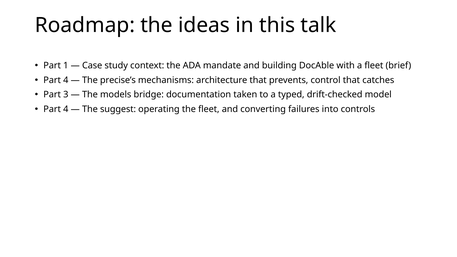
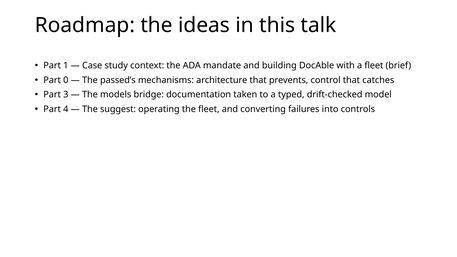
4 at (66, 80): 4 -> 0
precise’s: precise’s -> passed’s
